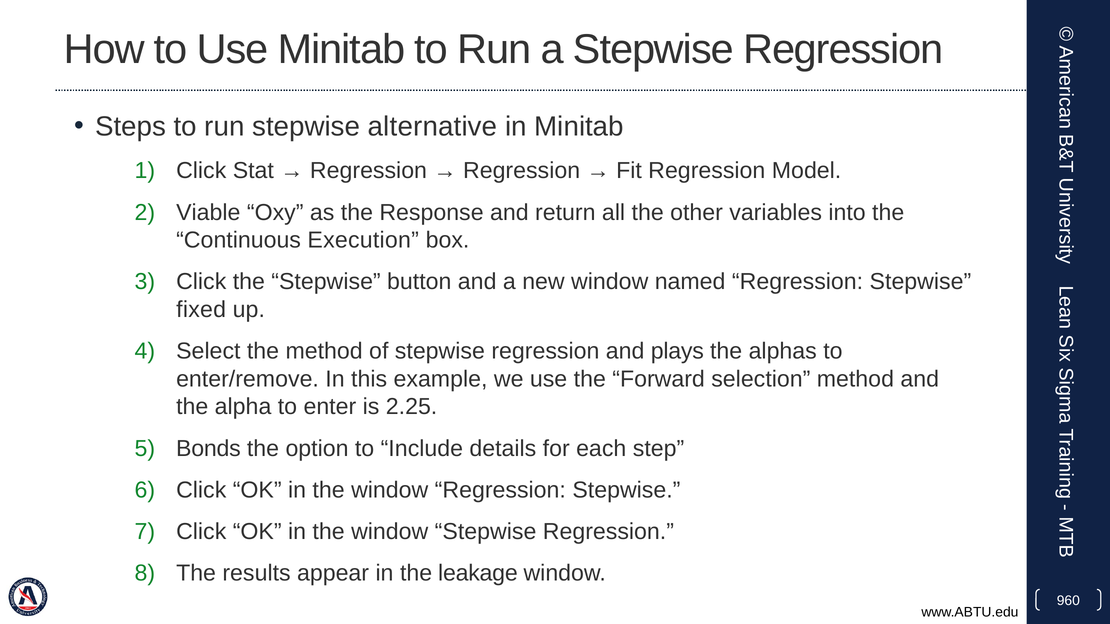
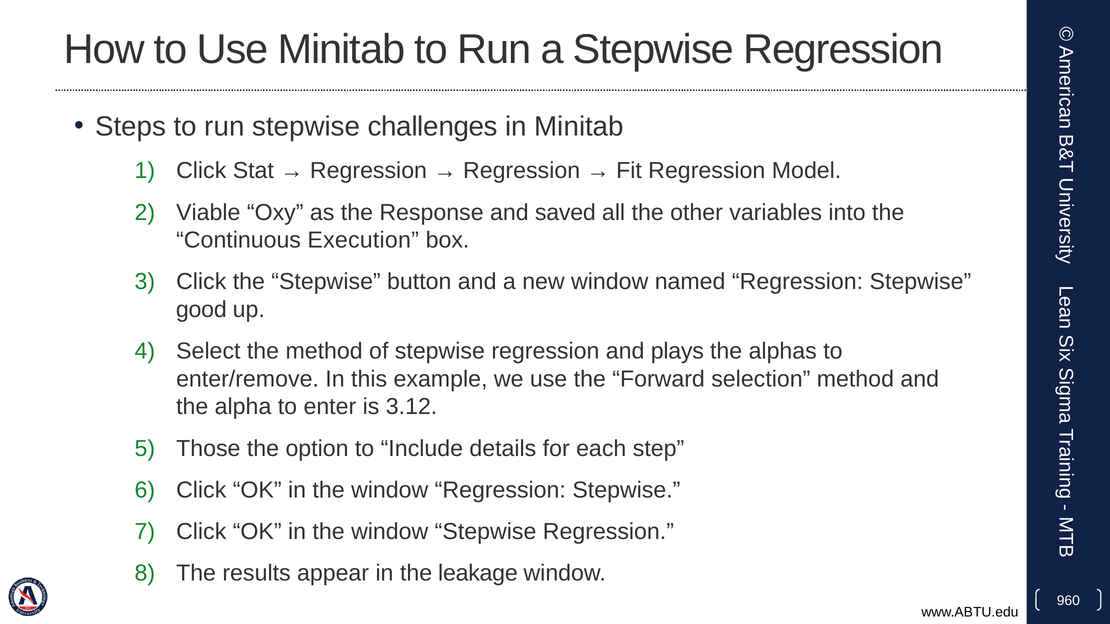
alternative: alternative -> challenges
return: return -> saved
fixed: fixed -> good
2.25: 2.25 -> 3.12
Bonds: Bonds -> Those
